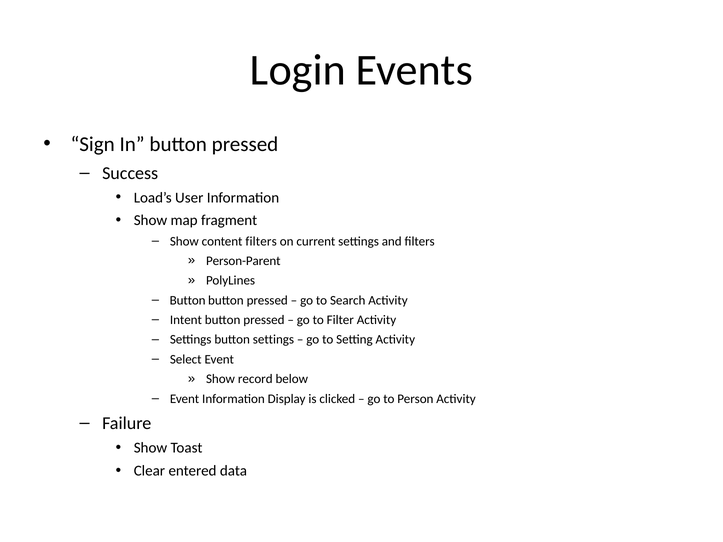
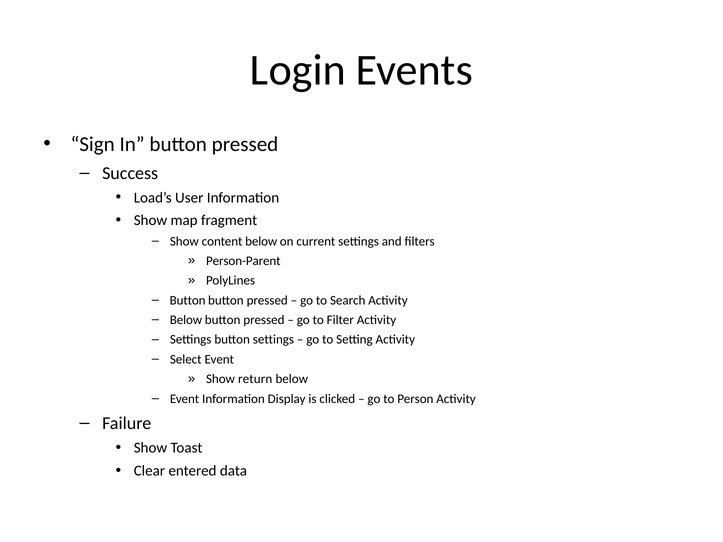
content filters: filters -> below
Intent at (186, 320): Intent -> Below
record: record -> return
